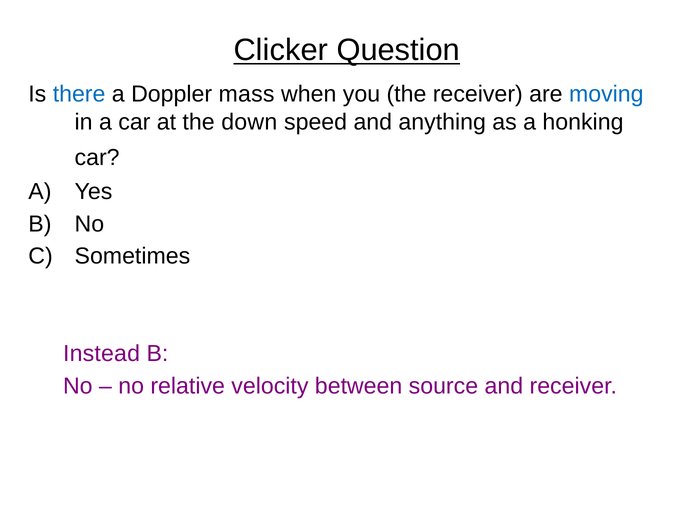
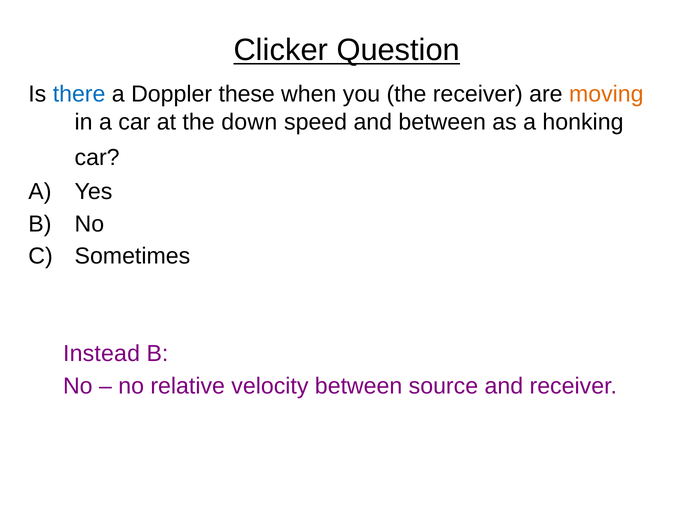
mass: mass -> these
moving colour: blue -> orange
and anything: anything -> between
